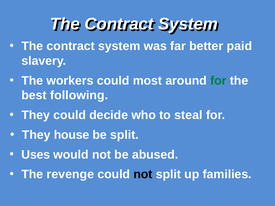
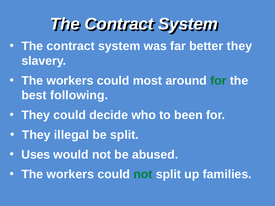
better paid: paid -> they
steal: steal -> been
house: house -> illegal
revenge at (70, 175): revenge -> workers
not at (143, 175) colour: black -> green
